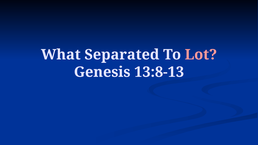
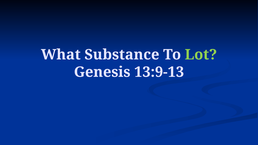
Separated: Separated -> Substance
Lot colour: pink -> light green
13:8-13: 13:8-13 -> 13:9-13
